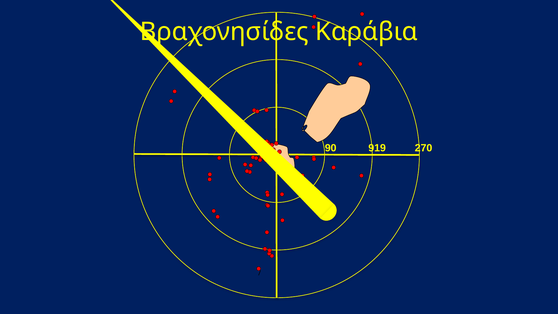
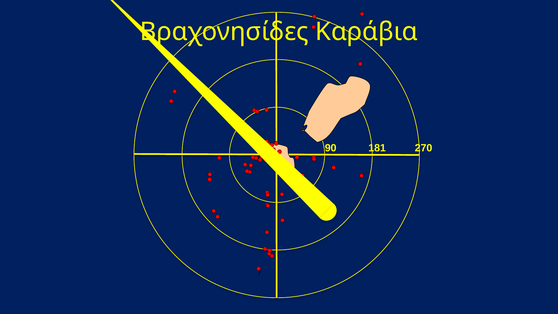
919: 919 -> 181
